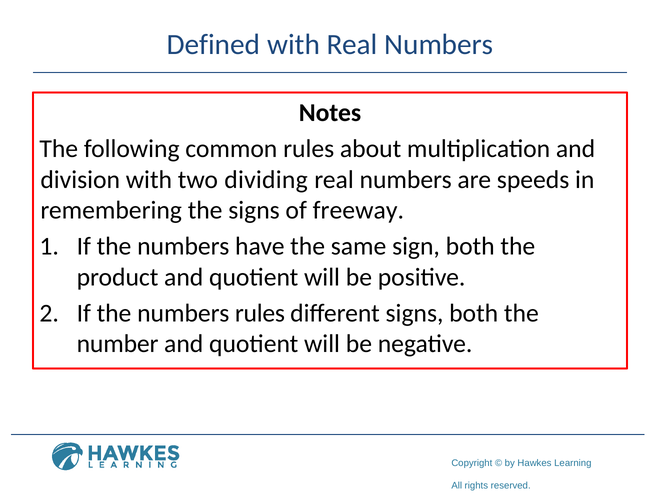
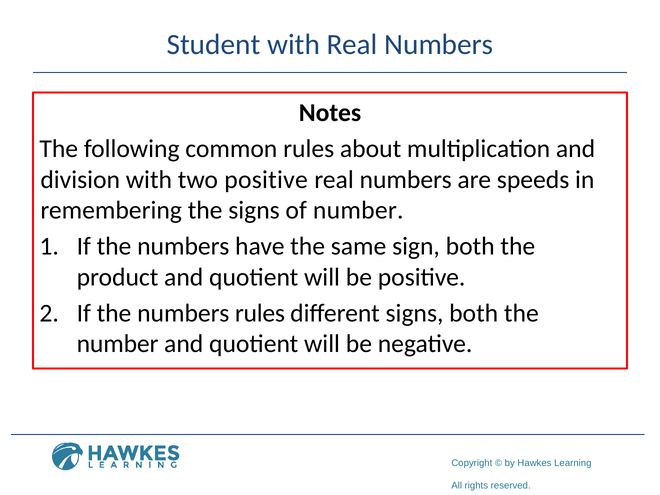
Defined: Defined -> Student
two dividing: dividing -> positive
of freeway: freeway -> number
